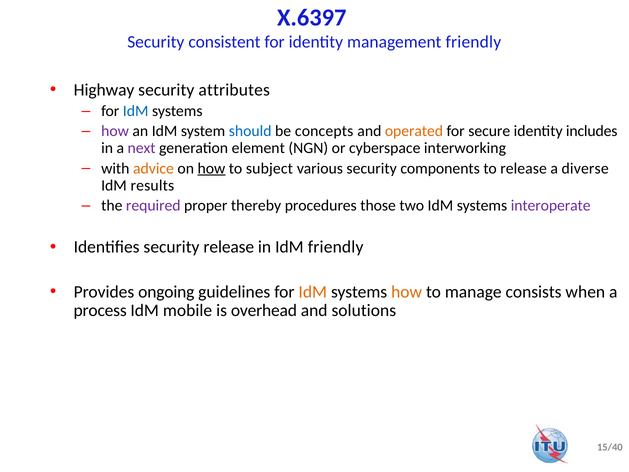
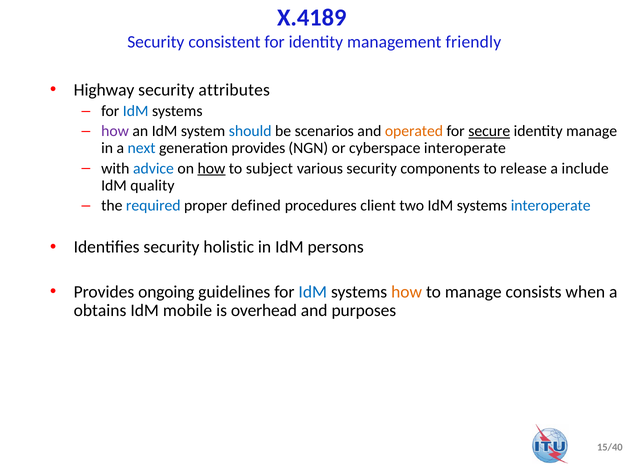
X.6397: X.6397 -> X.4189
concepts: concepts -> scenarios
secure underline: none -> present
identity includes: includes -> manage
next colour: purple -> blue
generation element: element -> provides
cyberspace interworking: interworking -> interoperate
advice colour: orange -> blue
diverse: diverse -> include
results: results -> quality
required colour: purple -> blue
thereby: thereby -> defined
those: those -> client
interoperate at (551, 205) colour: purple -> blue
security release: release -> holistic
IdM friendly: friendly -> persons
IdM at (313, 292) colour: orange -> blue
process: process -> obtains
solutions: solutions -> purposes
